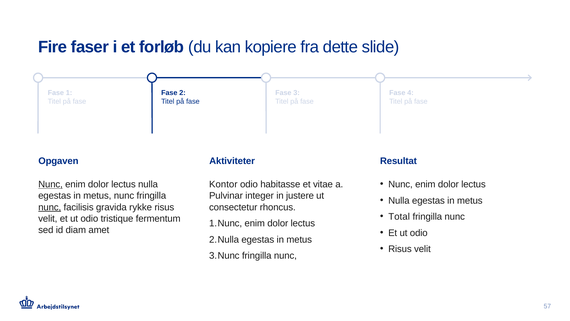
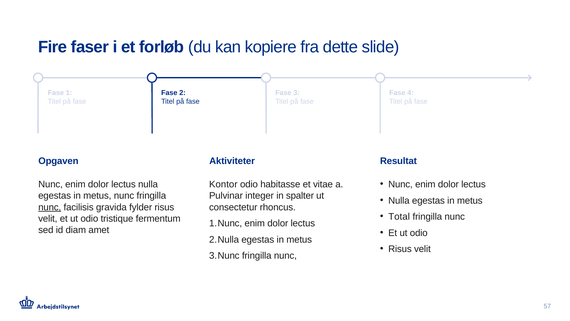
Nunc at (51, 184) underline: present -> none
justere: justere -> spalter
rykke: rykke -> fylder
